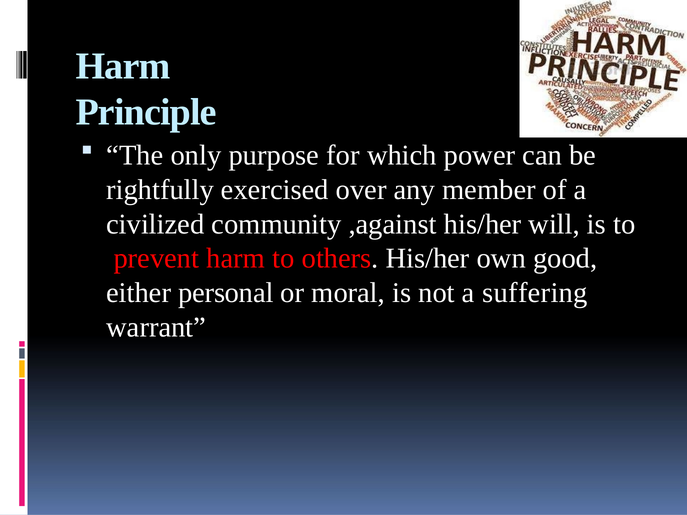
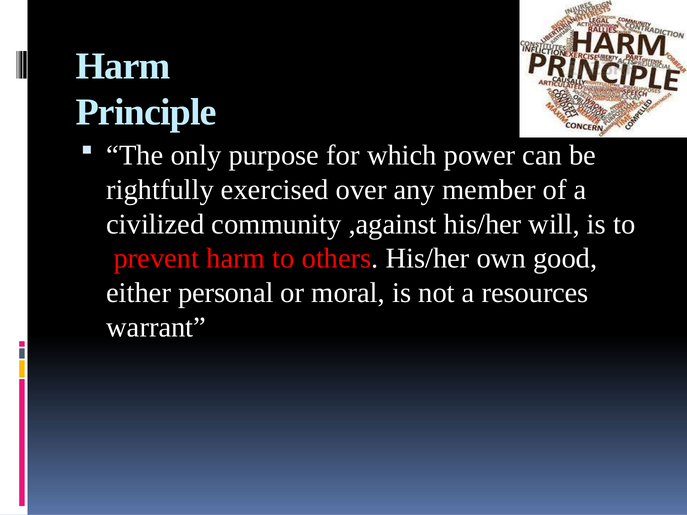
suffering: suffering -> resources
